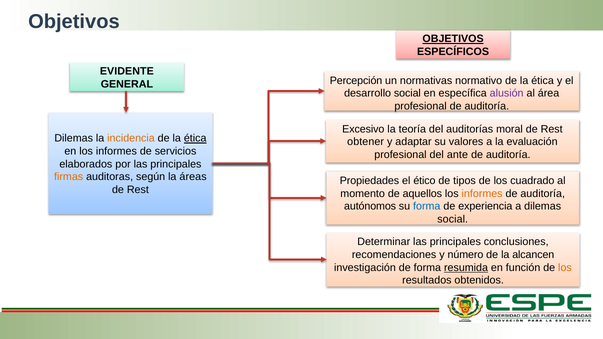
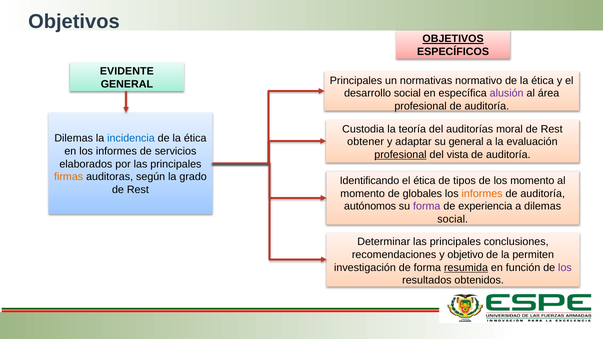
Percepción at (356, 81): Percepción -> Principales
Excesivo: Excesivo -> Custodia
incidencia colour: orange -> blue
ética at (195, 138) underline: present -> none
su valores: valores -> general
profesional at (400, 155) underline: none -> present
ante: ante -> vista
áreas: áreas -> grado
Propiedades: Propiedades -> Identificando
el ético: ético -> ética
los cuadrado: cuadrado -> momento
aquellos: aquellos -> globales
forma at (427, 206) colour: blue -> purple
número: número -> objetivo
alcancen: alcancen -> permiten
los at (565, 268) colour: orange -> purple
